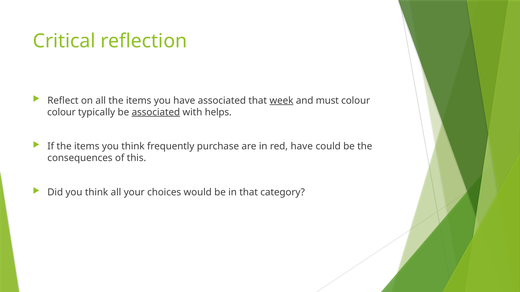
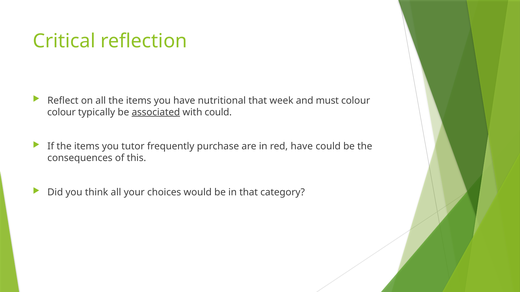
have associated: associated -> nutritional
week underline: present -> none
with helps: helps -> could
items you think: think -> tutor
